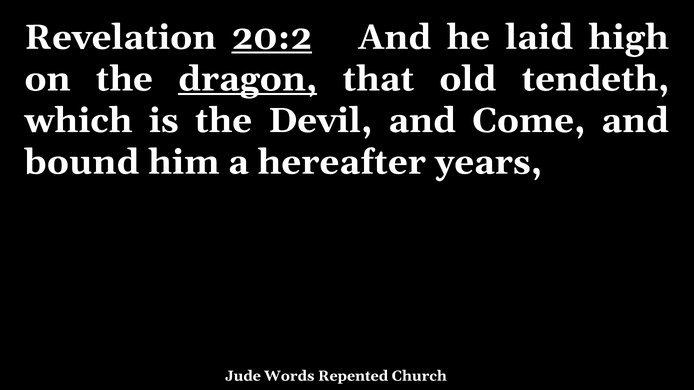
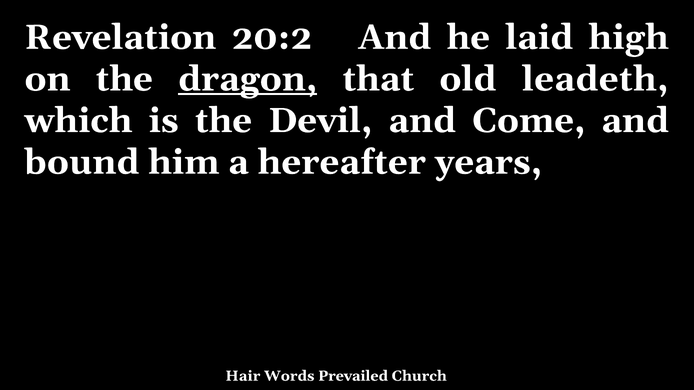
20:2 underline: present -> none
tendeth: tendeth -> leadeth
Jude: Jude -> Hair
Repented: Repented -> Prevailed
